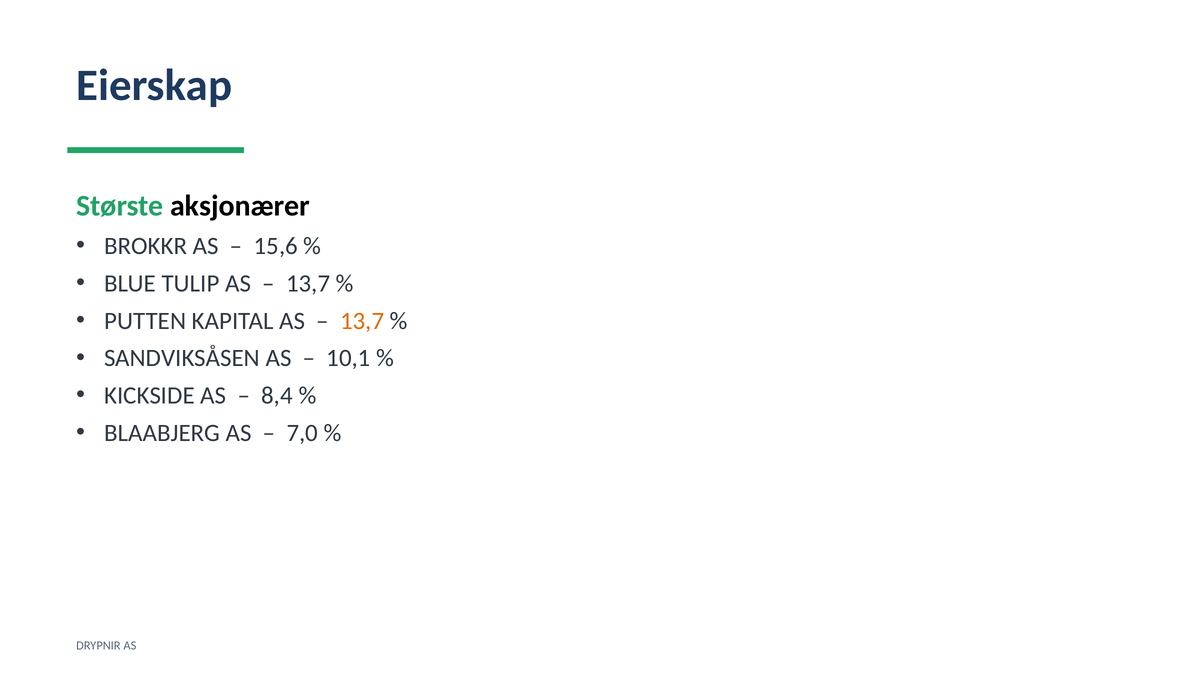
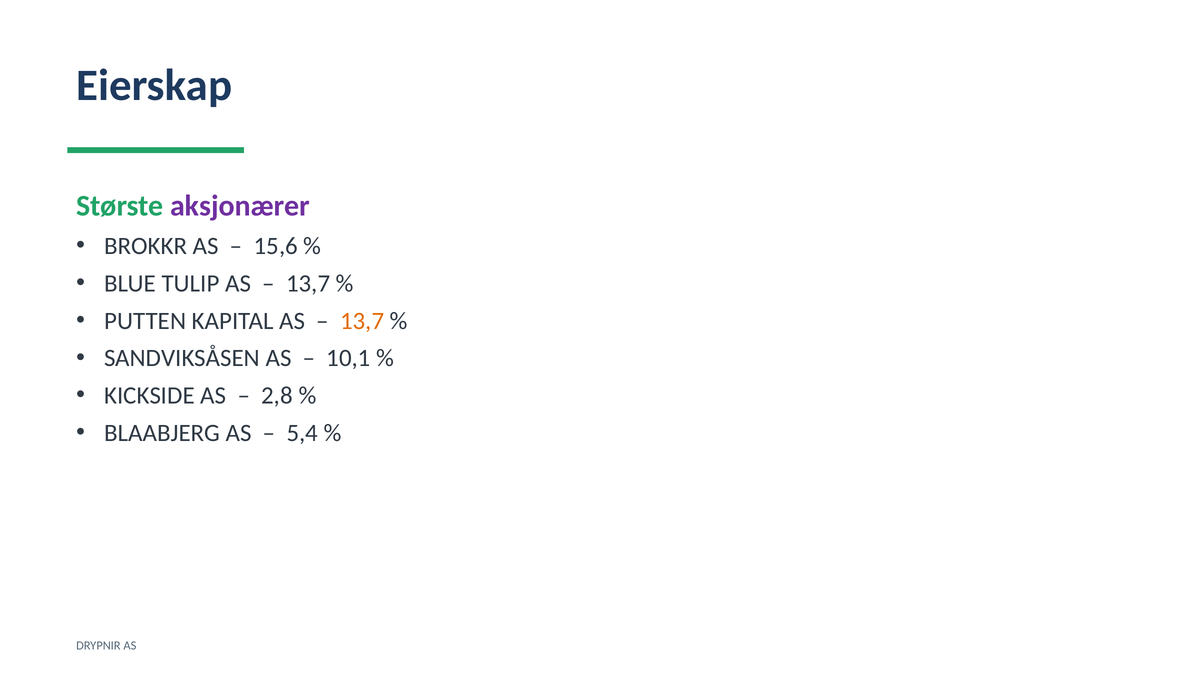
aksjonærer colour: black -> purple
8,4: 8,4 -> 2,8
7,0: 7,0 -> 5,4
